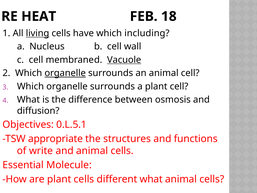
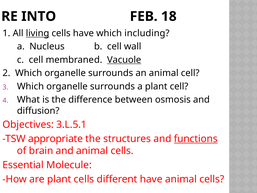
HEAT: HEAT -> INTO
organelle at (65, 73) underline: present -> none
0.L.5.1: 0.L.5.1 -> 3.L.5.1
functions underline: none -> present
write: write -> brain
different what: what -> have
